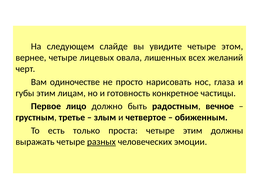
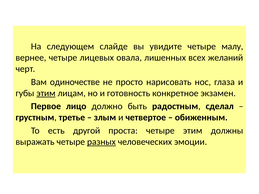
этом: этом -> малу
этим at (46, 93) underline: none -> present
частицы: частицы -> экзамен
вечное: вечное -> сделал
только: только -> другой
